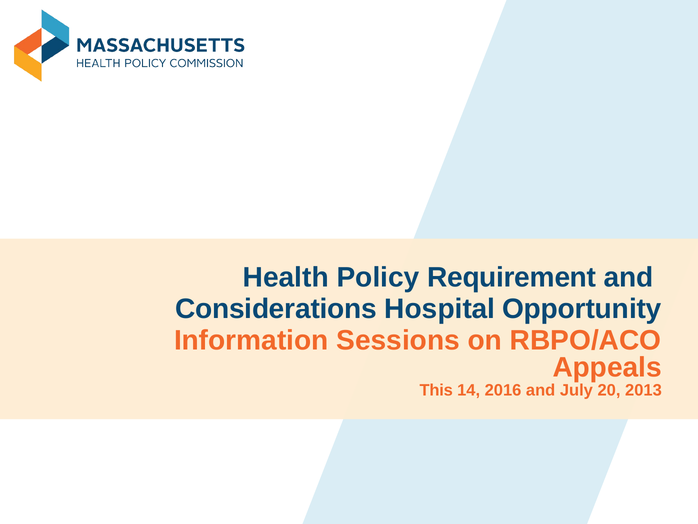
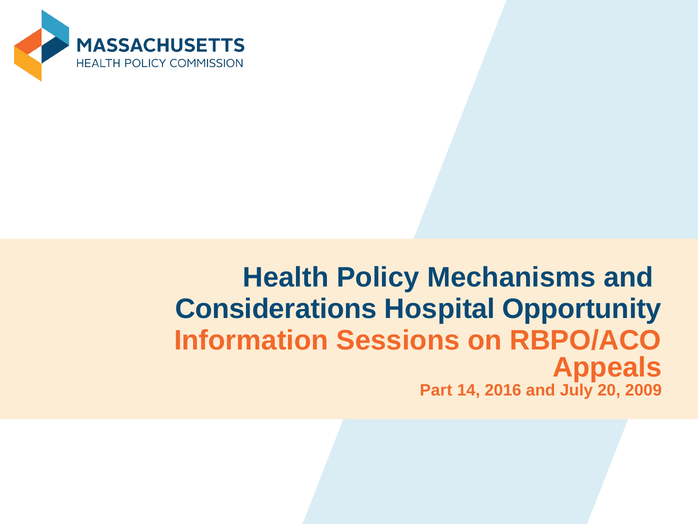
Requirement: Requirement -> Mechanisms
This: This -> Part
2013: 2013 -> 2009
